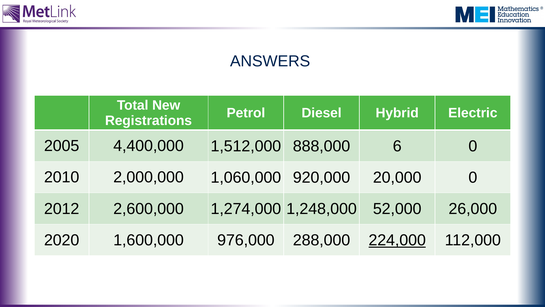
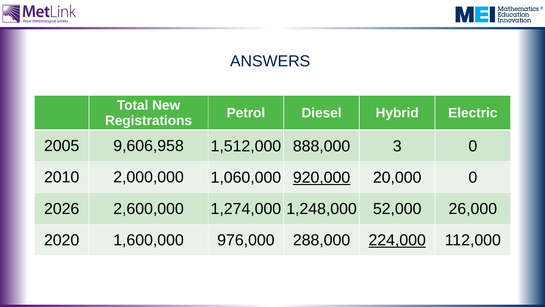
4,400,000: 4,400,000 -> 9,606,958
6: 6 -> 3
920,000 underline: none -> present
2012: 2012 -> 2026
